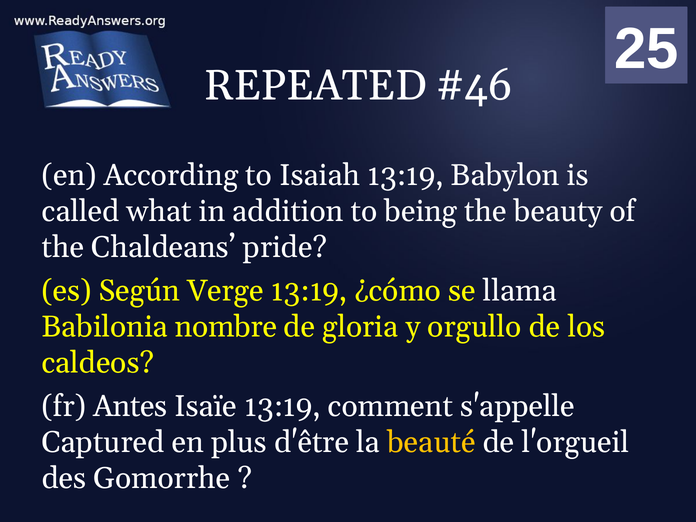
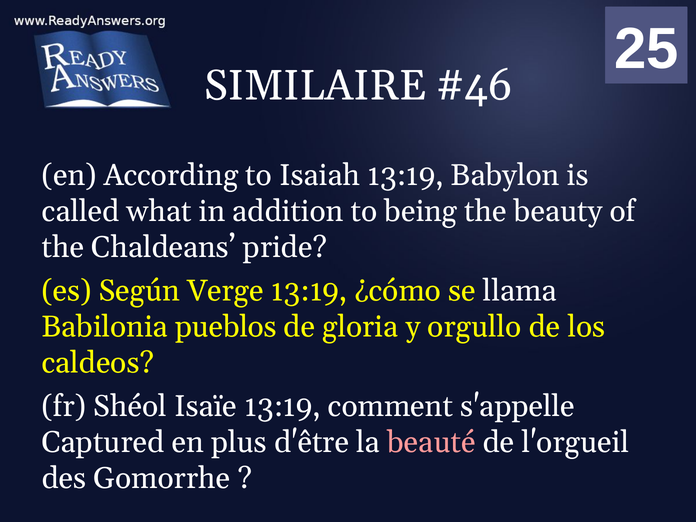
REPEATED: REPEATED -> SIMILAIRE
nombre: nombre -> pueblos
Antes: Antes -> Shéol
beauté colour: yellow -> pink
